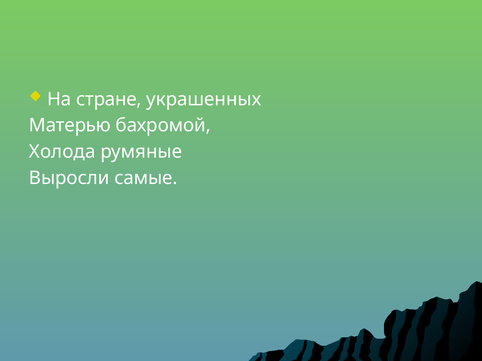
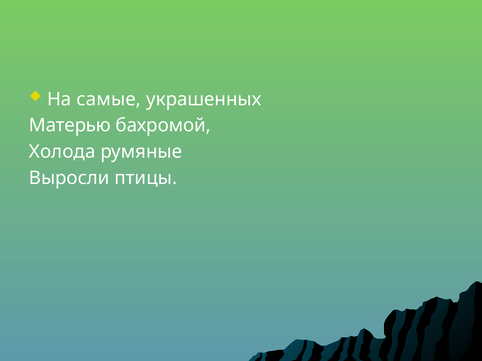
стране: стране -> самые
самые: самые -> птицы
